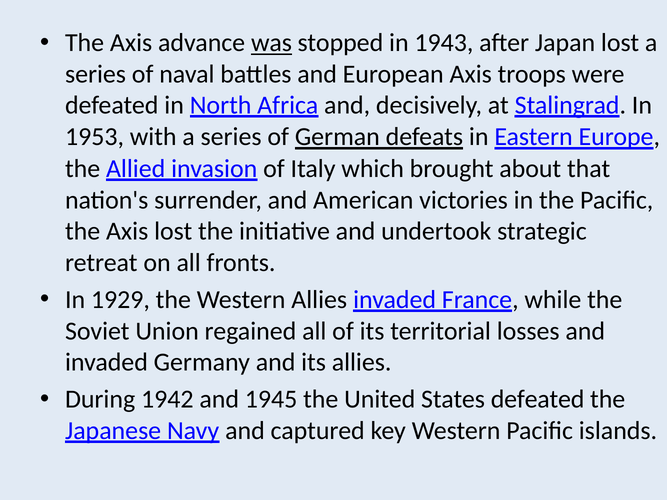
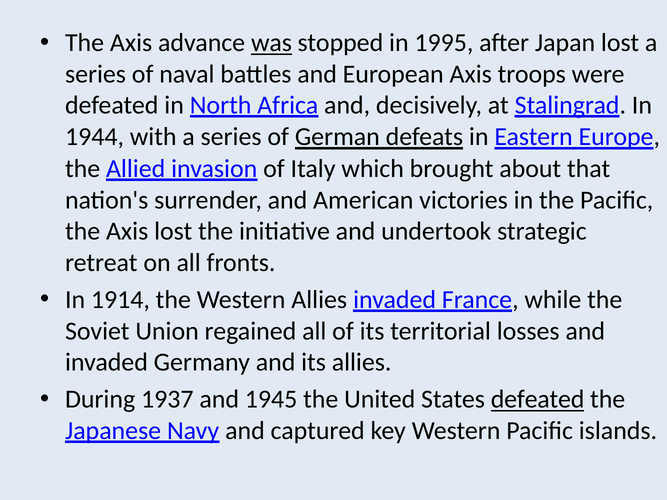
1943: 1943 -> 1995
1953: 1953 -> 1944
1929: 1929 -> 1914
1942: 1942 -> 1937
defeated at (538, 400) underline: none -> present
